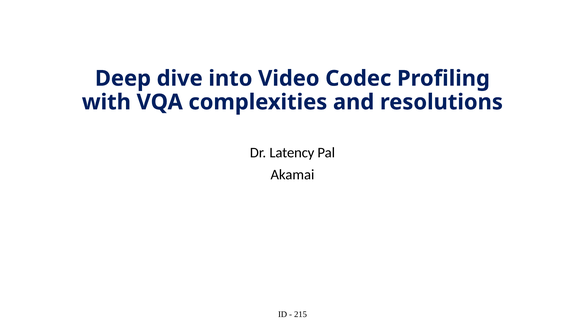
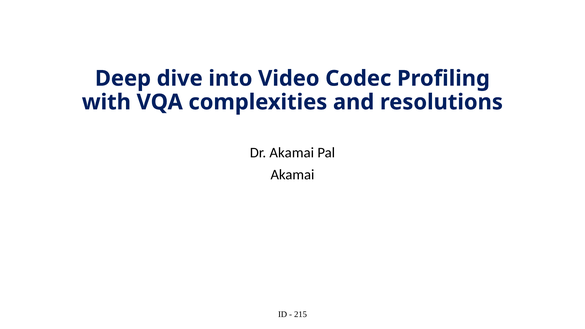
Dr Latency: Latency -> Akamai
